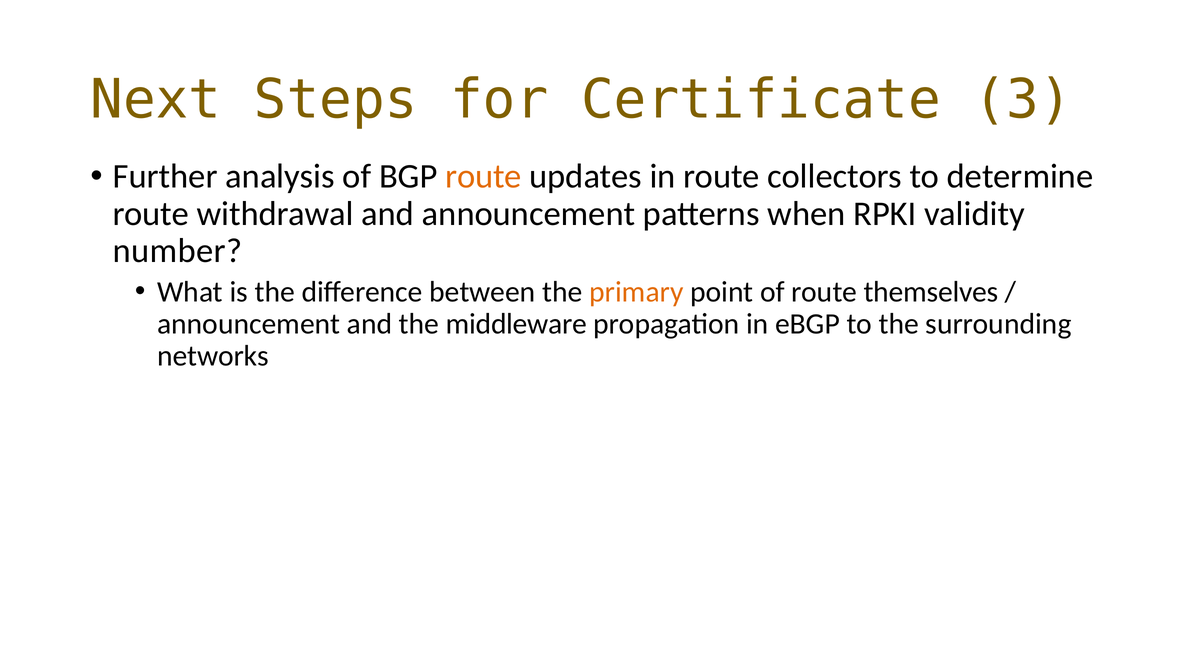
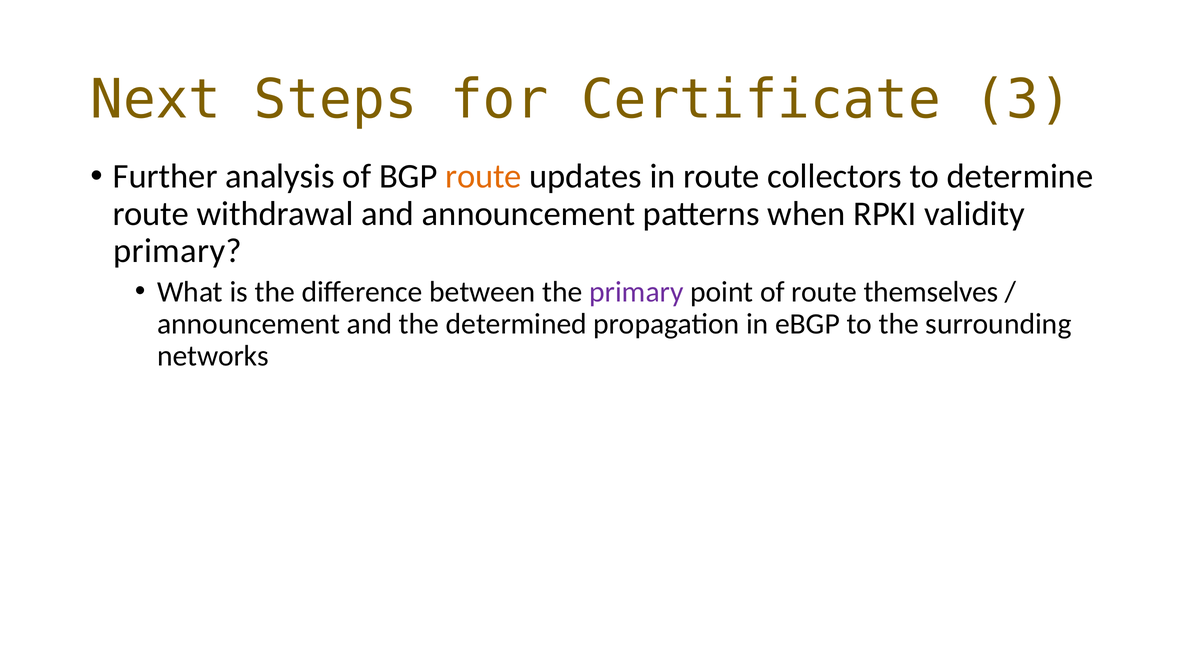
number at (177, 251): number -> primary
primary at (636, 292) colour: orange -> purple
middleware: middleware -> determined
